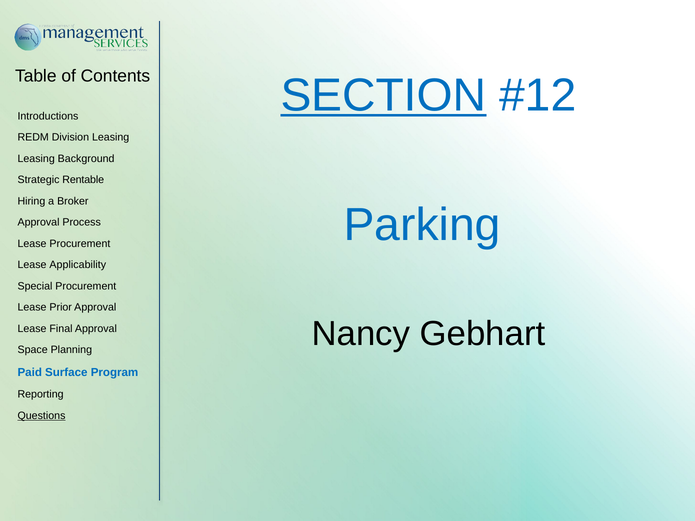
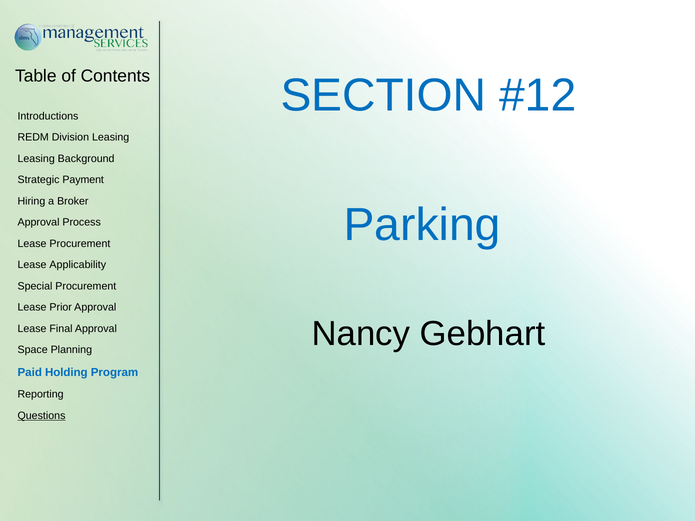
SECTION underline: present -> none
Rentable: Rentable -> Payment
Surface: Surface -> Holding
